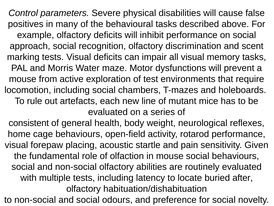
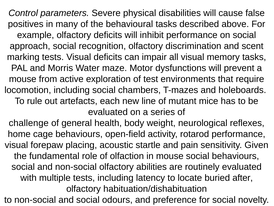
consistent: consistent -> challenge
